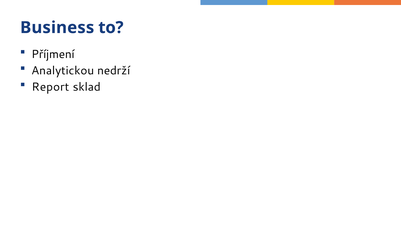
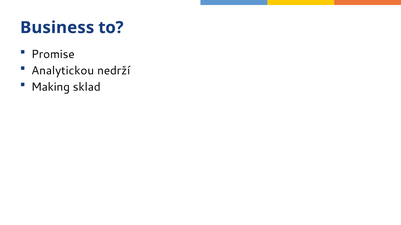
Příjmení: Příjmení -> Promise
Report: Report -> Making
